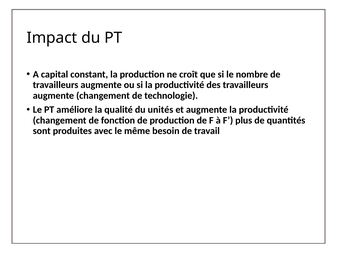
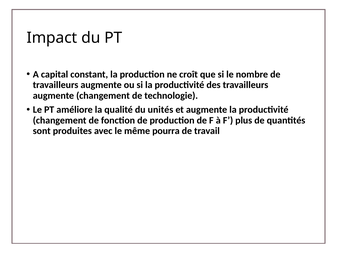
besoin: besoin -> pourra
